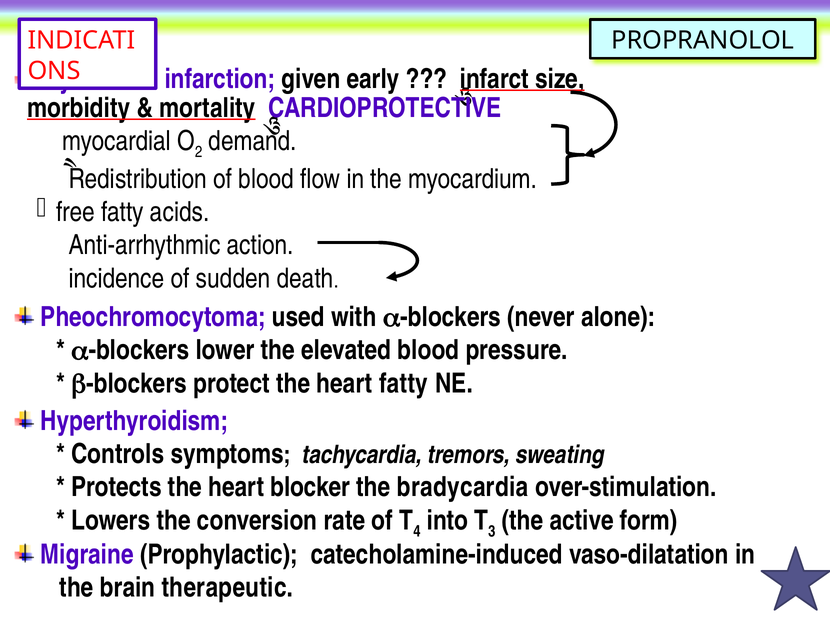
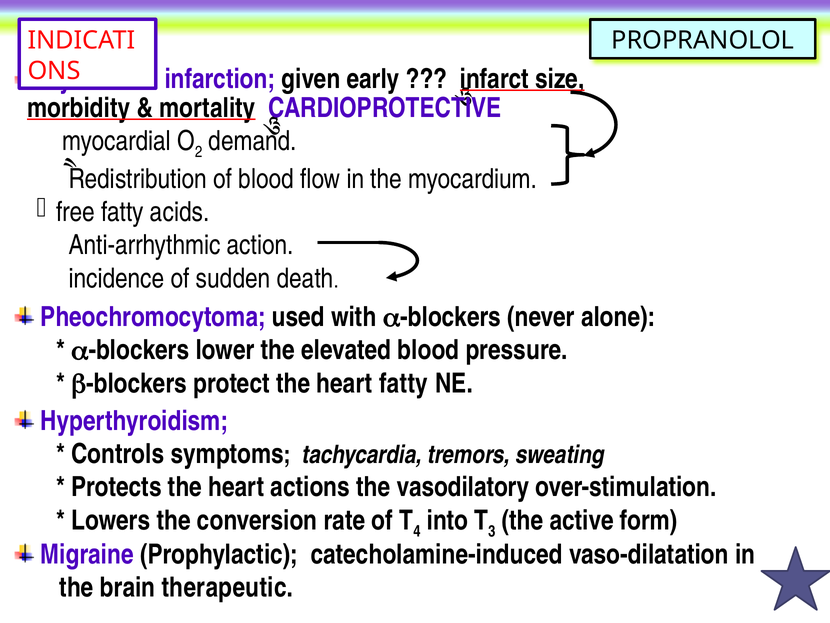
blocker: blocker -> actions
bradycardia: bradycardia -> vasodilatory
